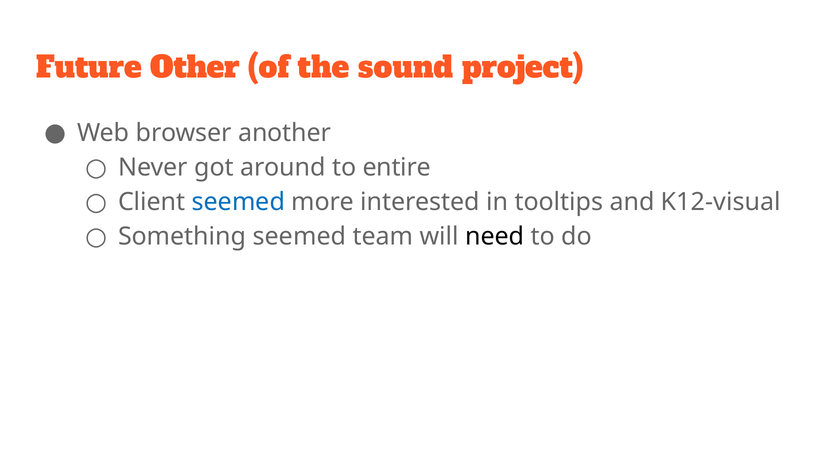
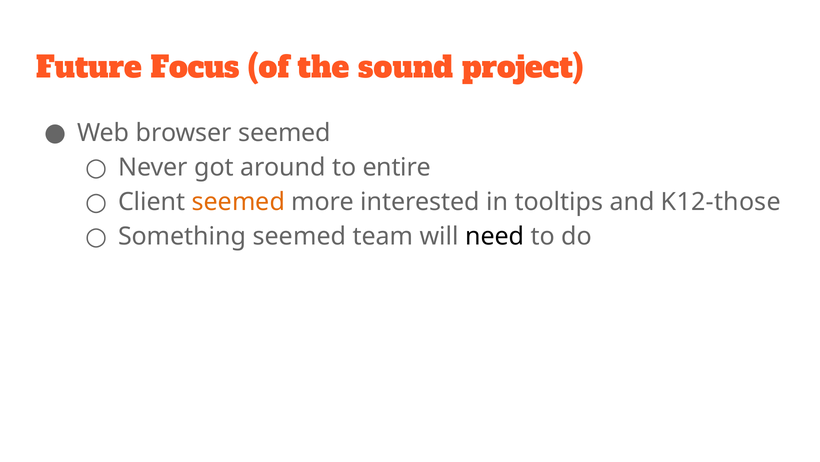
Other: Other -> Focus
browser another: another -> seemed
seemed at (238, 202) colour: blue -> orange
K12-visual: K12-visual -> K12-those
